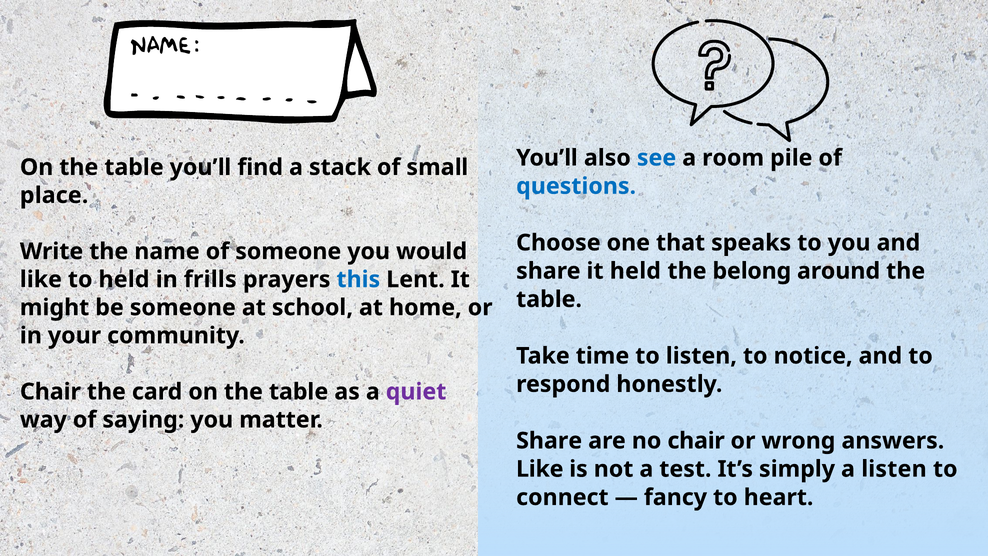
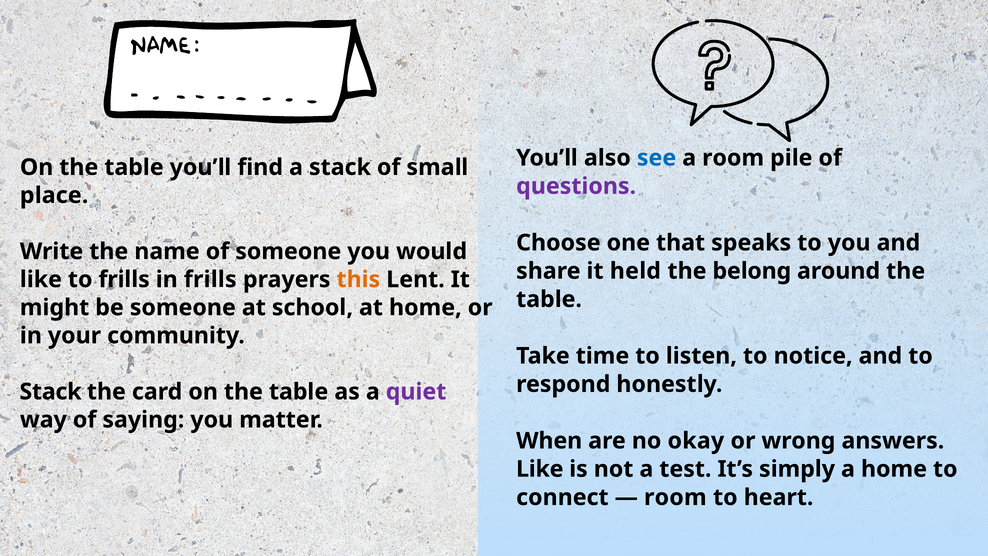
questions colour: blue -> purple
to held: held -> frills
this colour: blue -> orange
Chair at (50, 392): Chair -> Stack
Share at (549, 441): Share -> When
no chair: chair -> okay
a listen: listen -> home
fancy at (675, 497): fancy -> room
